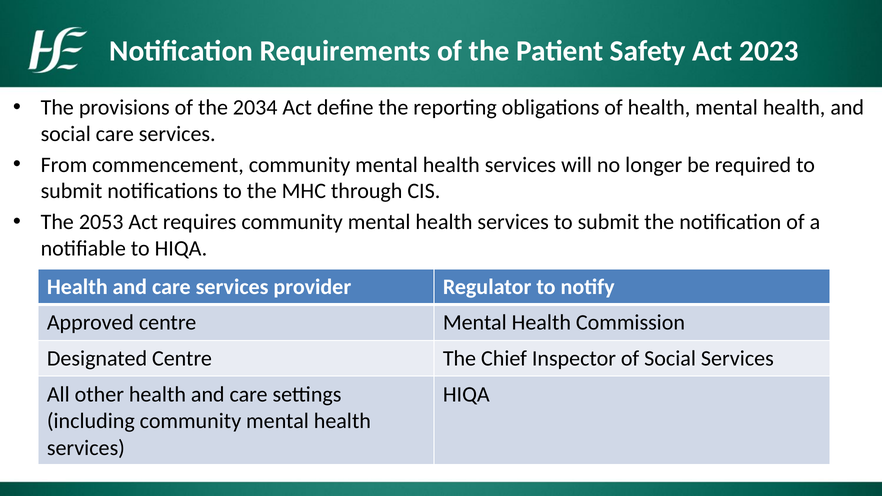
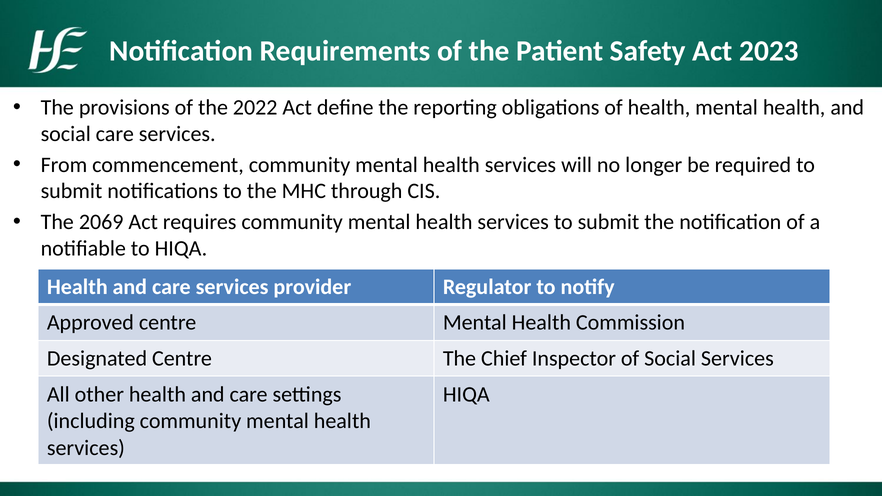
2034: 2034 -> 2022
2053: 2053 -> 2069
